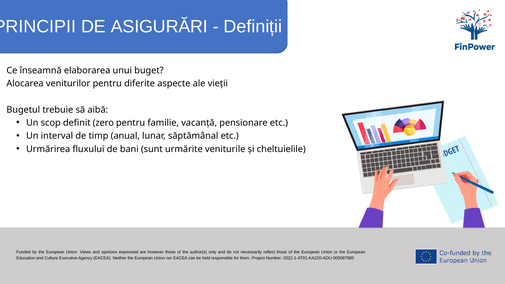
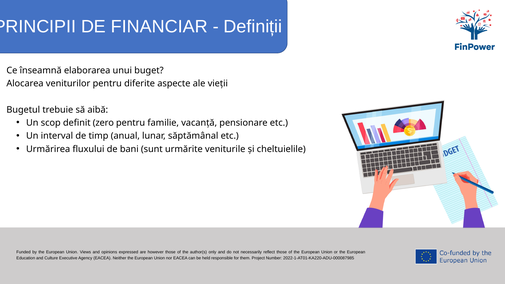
ASIGURĂRI: ASIGURĂRI -> FINANCIAR
